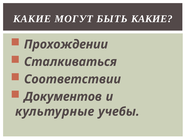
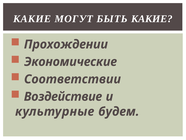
Сталкиваться: Сталкиваться -> Экономические
Документов: Документов -> Воздействие
учебы: учебы -> будем
